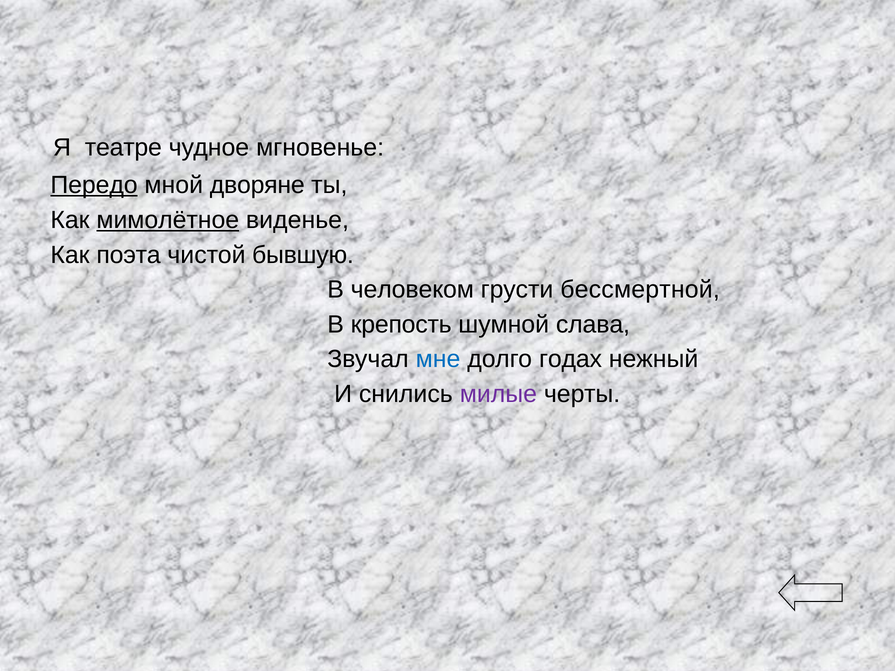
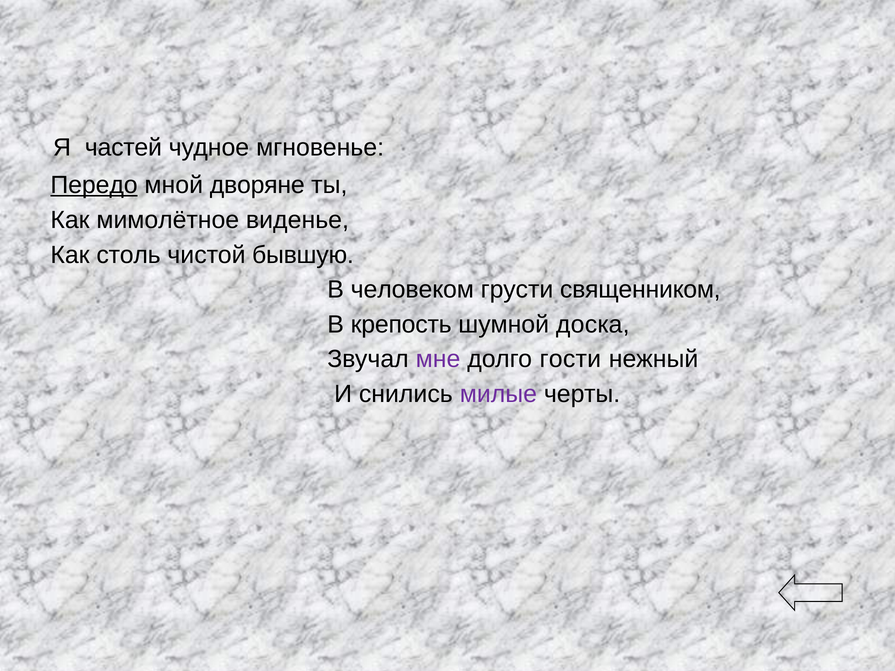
театре: театре -> частей
мимолётное underline: present -> none
поэта: поэта -> столь
бессмертной: бессмертной -> священником
слава: слава -> доска
мне colour: blue -> purple
годах: годах -> гости
